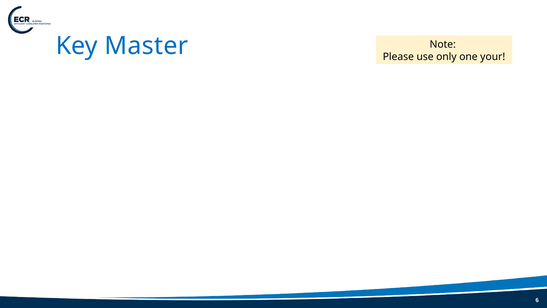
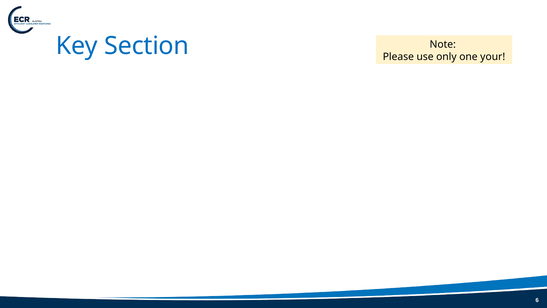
Master: Master -> Section
